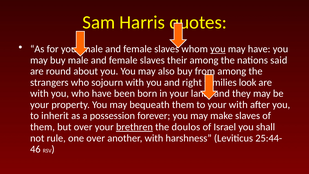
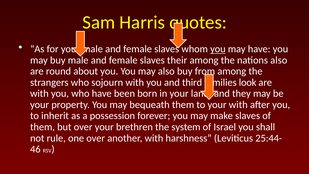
nations said: said -> also
right: right -> third
brethren underline: present -> none
doulos: doulos -> system
